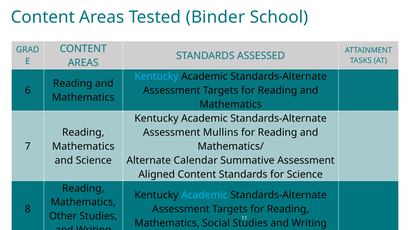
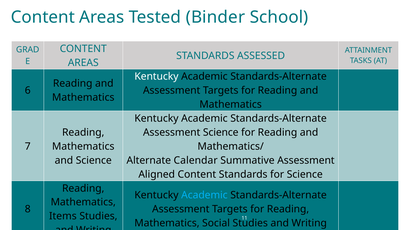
Kentucky at (157, 77) colour: light blue -> white
Assessment Mullins: Mullins -> Science
Other: Other -> Items
